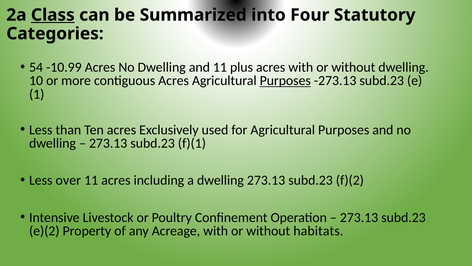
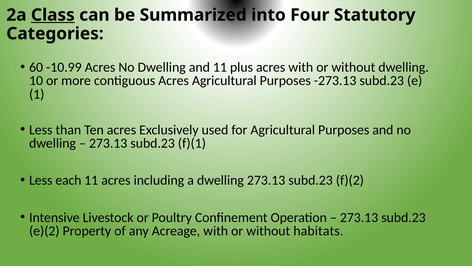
54: 54 -> 60
Purposes at (285, 81) underline: present -> none
over: over -> each
